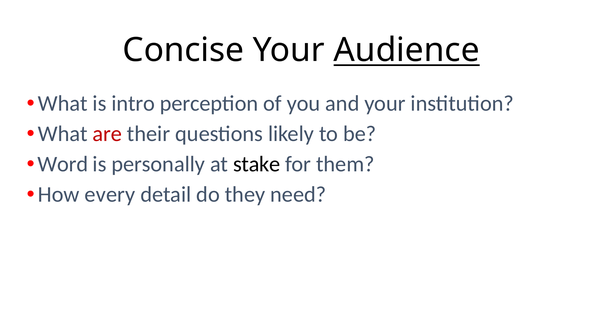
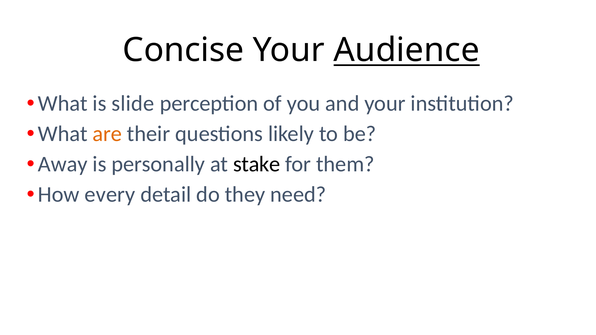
intro: intro -> slide
are colour: red -> orange
Word: Word -> Away
